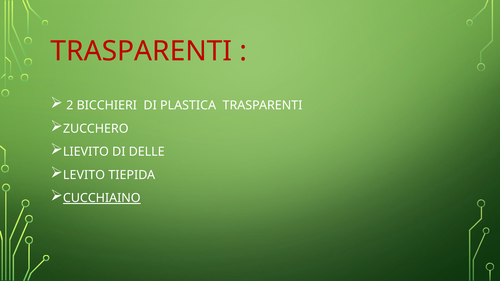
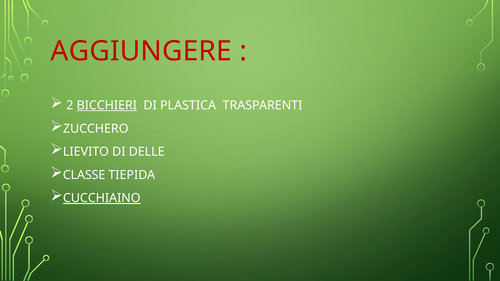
TRASPARENTI at (141, 51): TRASPARENTI -> AGGIUNGERE
BICCHIERI underline: none -> present
LEVITO: LEVITO -> CLASSE
